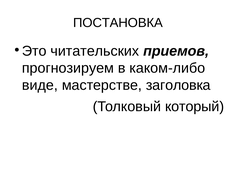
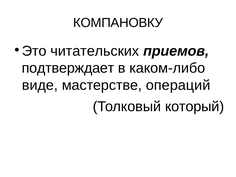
ПОСТАНОВКА: ПОСТАНОВКА -> КОМПАНОВКУ
прогнозируем: прогнозируем -> подтверждает
заголовка: заголовка -> операций
